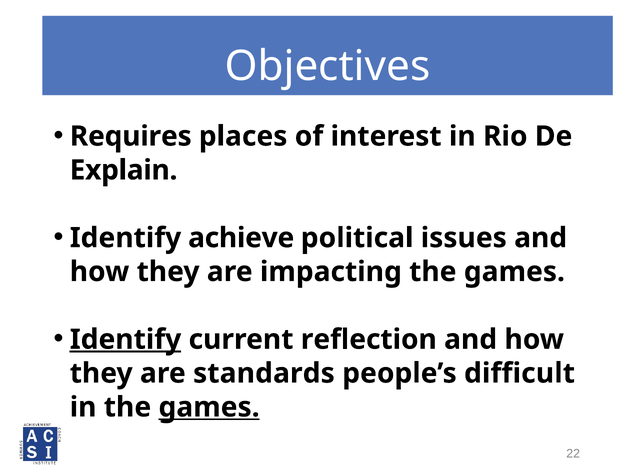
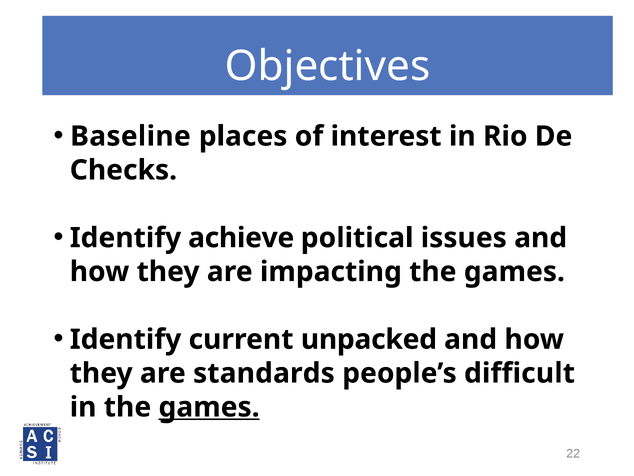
Requires: Requires -> Baseline
Explain: Explain -> Checks
Identify at (125, 339) underline: present -> none
reflection: reflection -> unpacked
